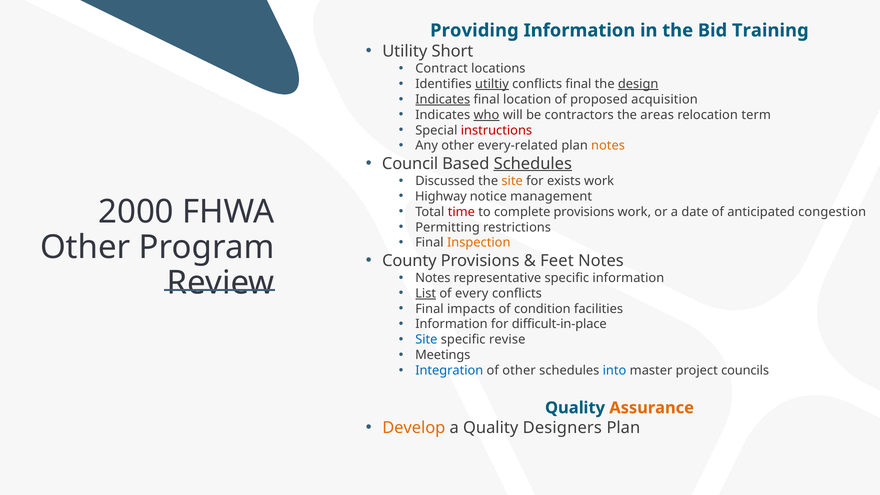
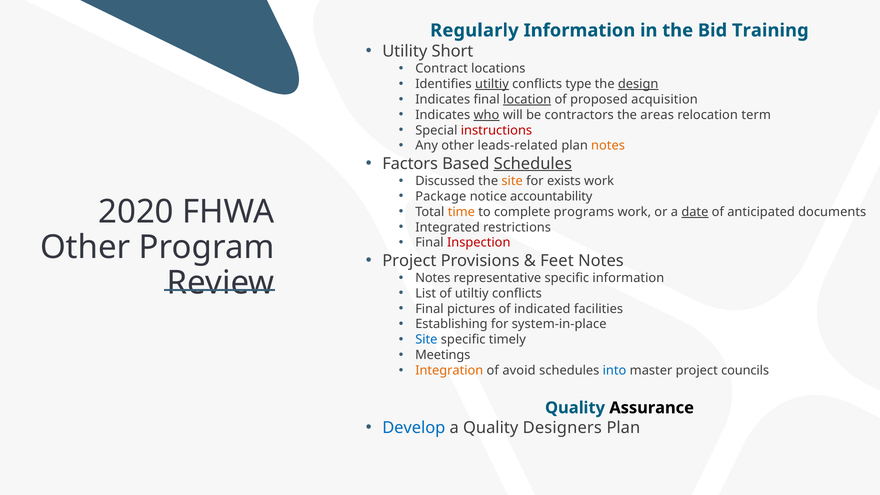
Providing: Providing -> Regularly
conflicts final: final -> type
Indicates at (443, 99) underline: present -> none
location underline: none -> present
every-related: every-related -> leads-related
Council: Council -> Factors
Highway: Highway -> Package
management: management -> accountability
2000: 2000 -> 2020
time colour: red -> orange
complete provisions: provisions -> programs
date underline: none -> present
congestion: congestion -> documents
Permitting: Permitting -> Integrated
Inspection colour: orange -> red
County at (409, 261): County -> Project
List underline: present -> none
of every: every -> utiltiy
impacts: impacts -> pictures
condition: condition -> indicated
Information at (451, 324): Information -> Establishing
difficult-in-place: difficult-in-place -> system-in-place
revise: revise -> timely
Integration colour: blue -> orange
of other: other -> avoid
Assurance colour: orange -> black
Develop colour: orange -> blue
